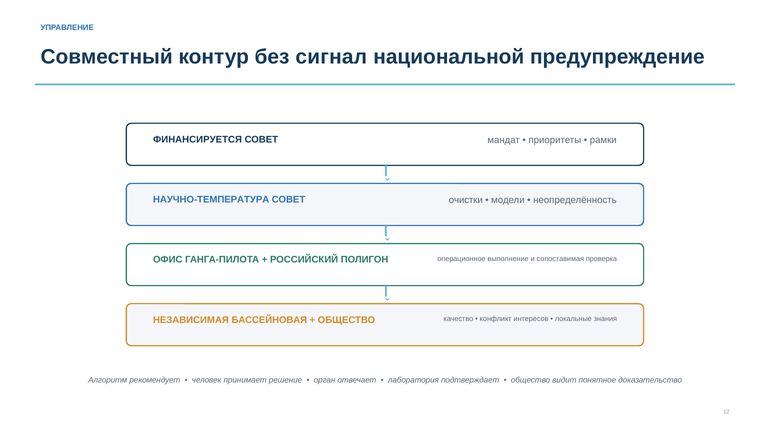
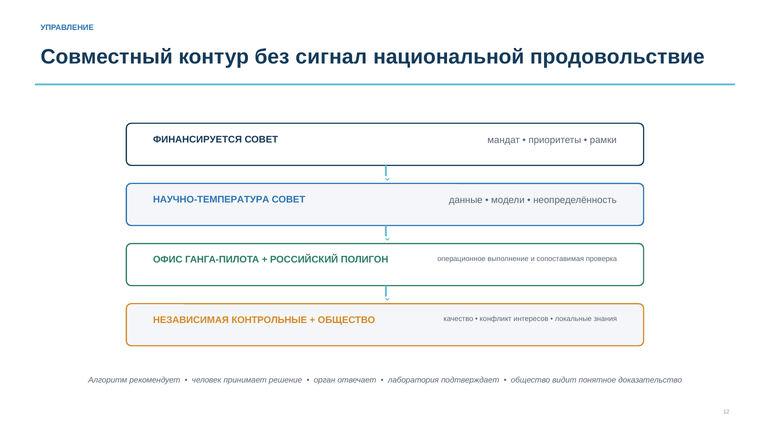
предупреждение: предупреждение -> продовольствие
очистки: очистки -> данные
БАССЕЙНОВАЯ: БАССЕЙНОВАЯ -> КОНТРОЛЬНЫЕ
